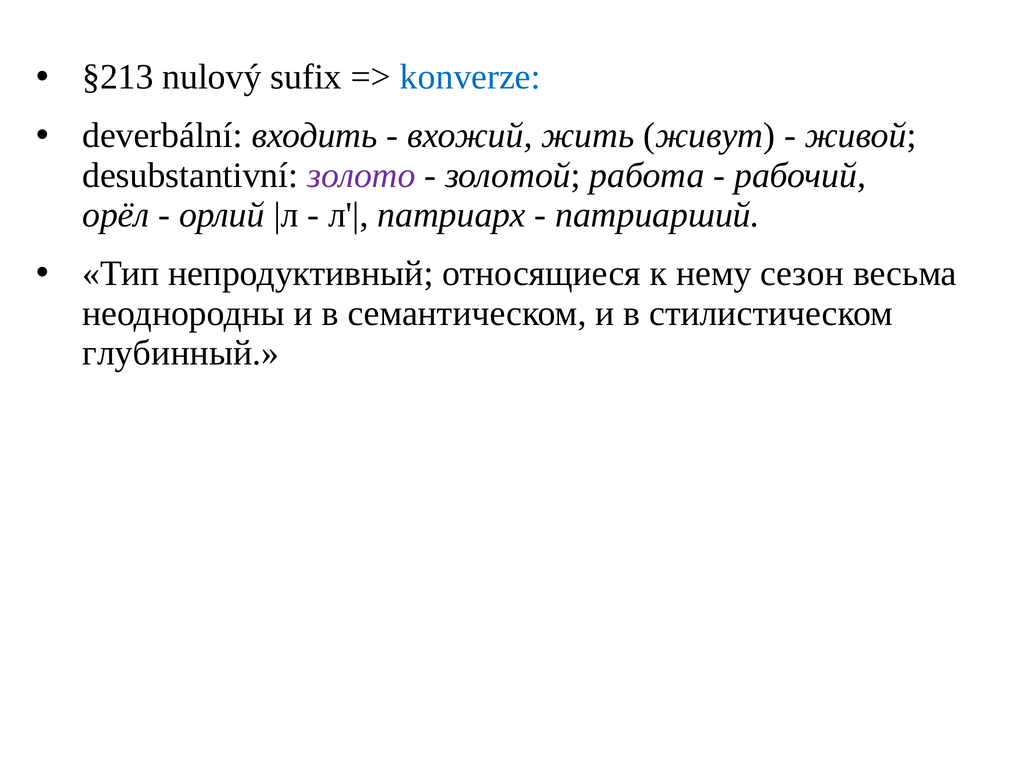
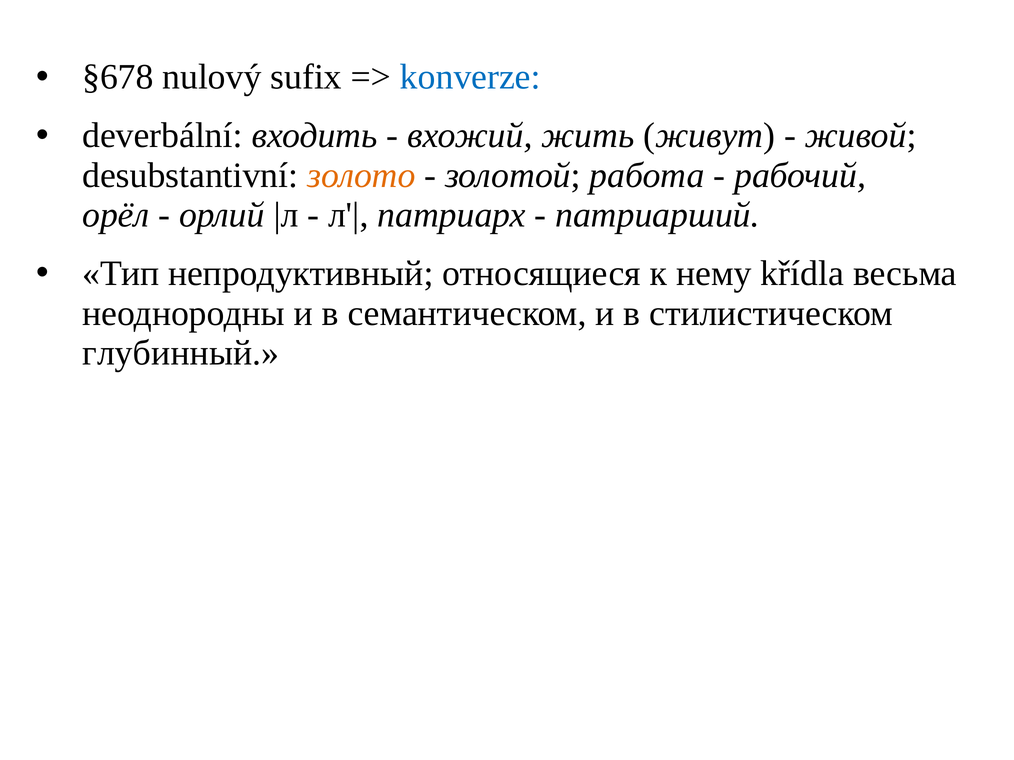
§213: §213 -> §678
золото colour: purple -> orange
сезон: сезон -> křídla
